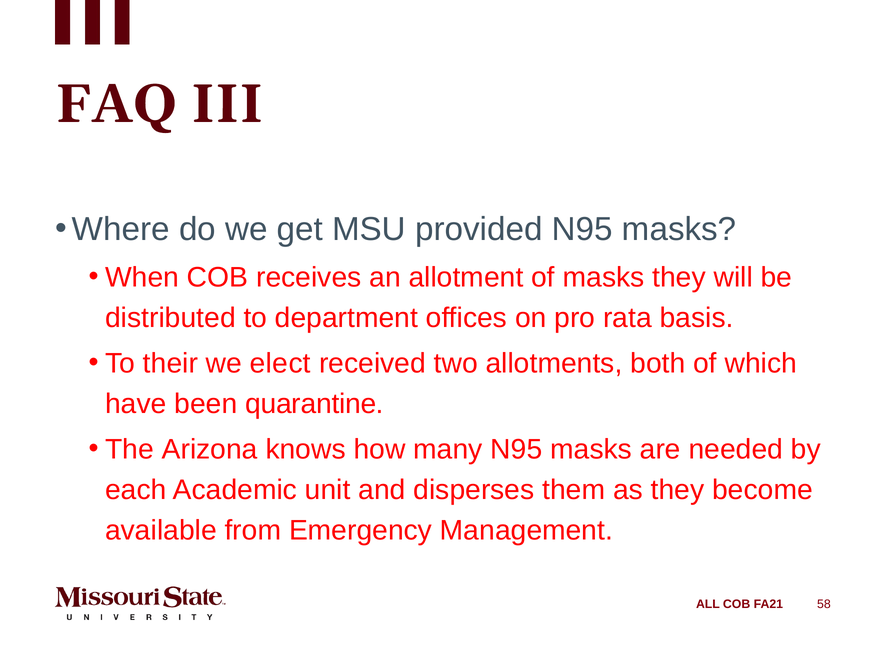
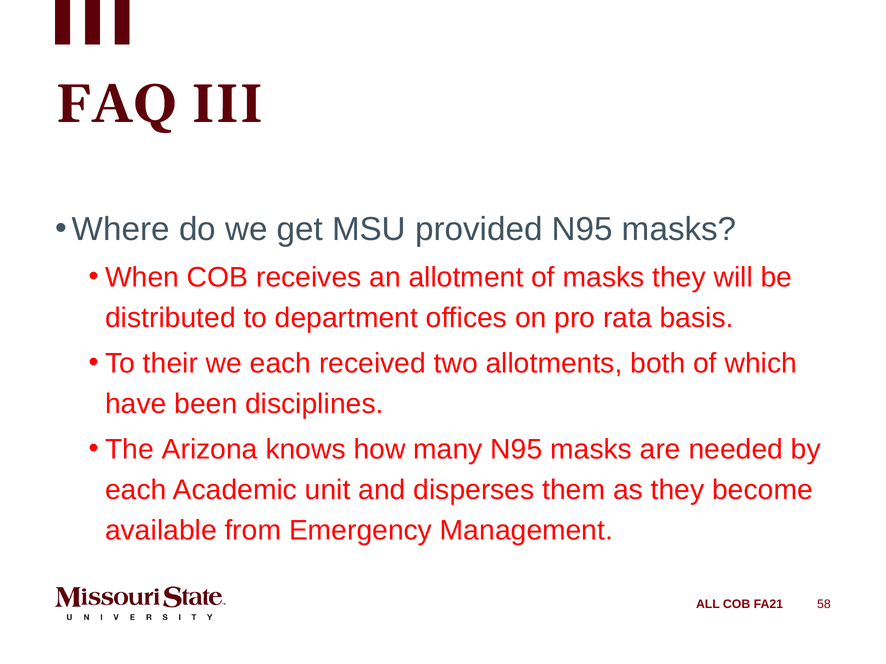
we elect: elect -> each
quarantine: quarantine -> disciplines
